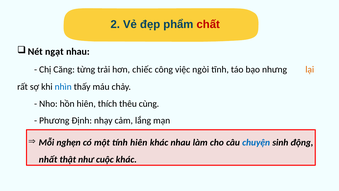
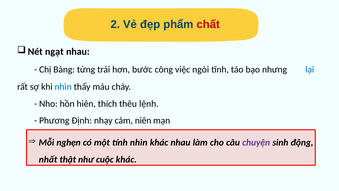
Căng: Căng -> Bàng
chiếc: chiếc -> bước
lại colour: orange -> blue
cùng: cùng -> lệnh
lắng: lắng -> niên
tính hiên: hiên -> nhìn
chuyện colour: blue -> purple
